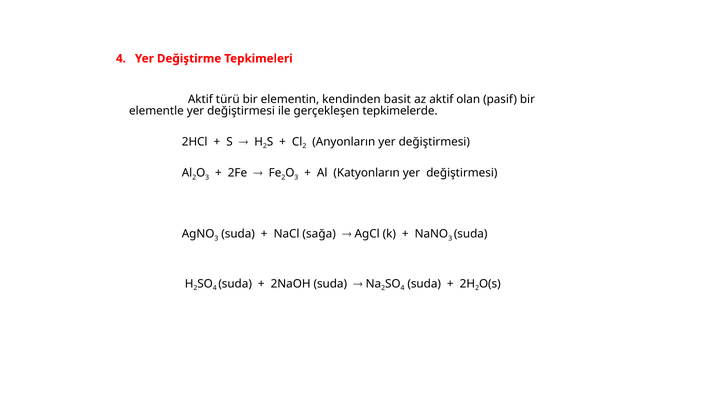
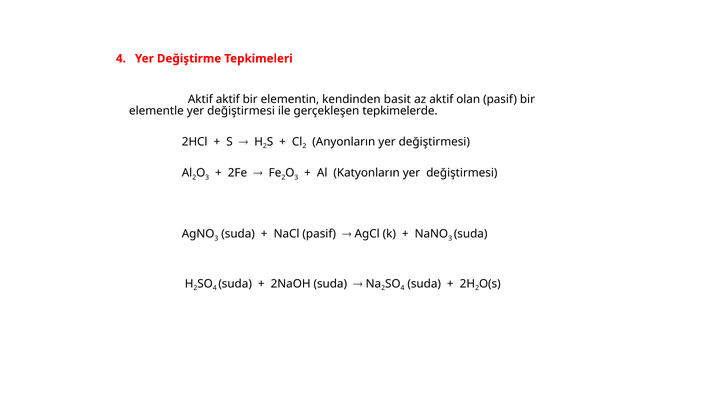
Aktif türü: türü -> aktif
NaCl sağa: sağa -> pasif
